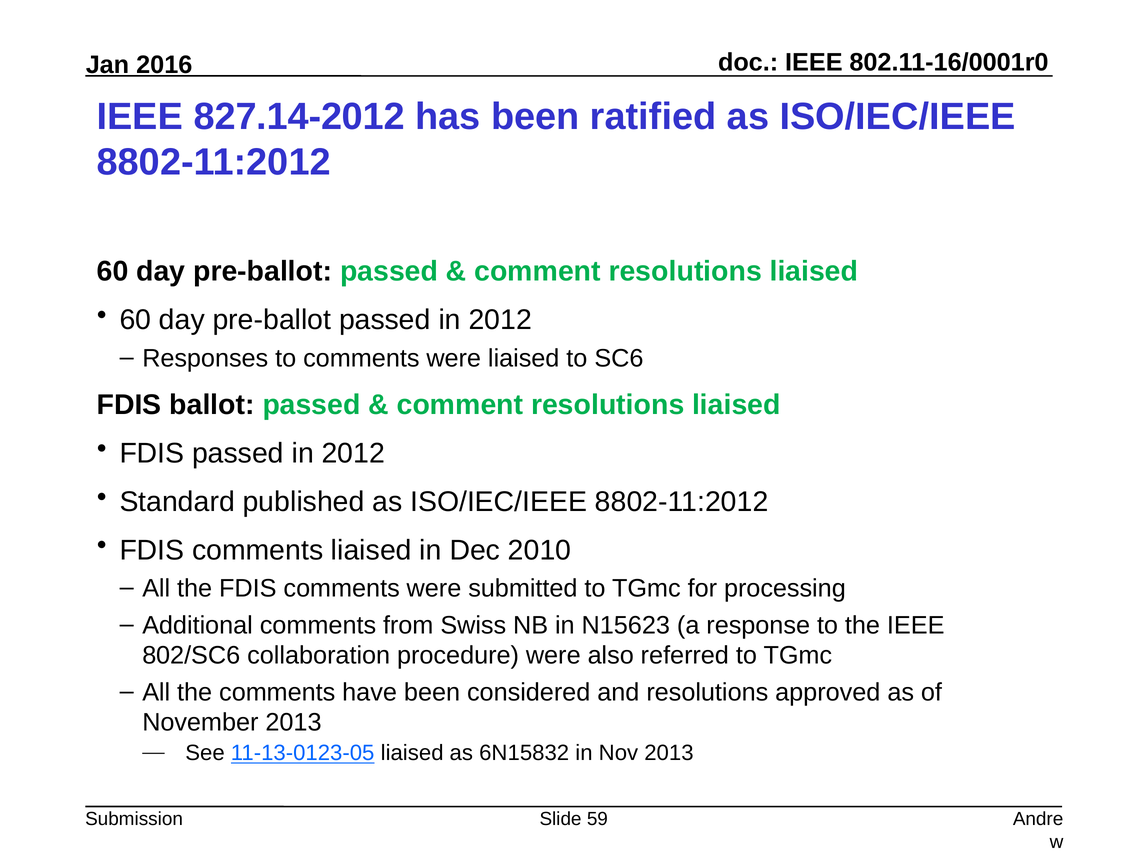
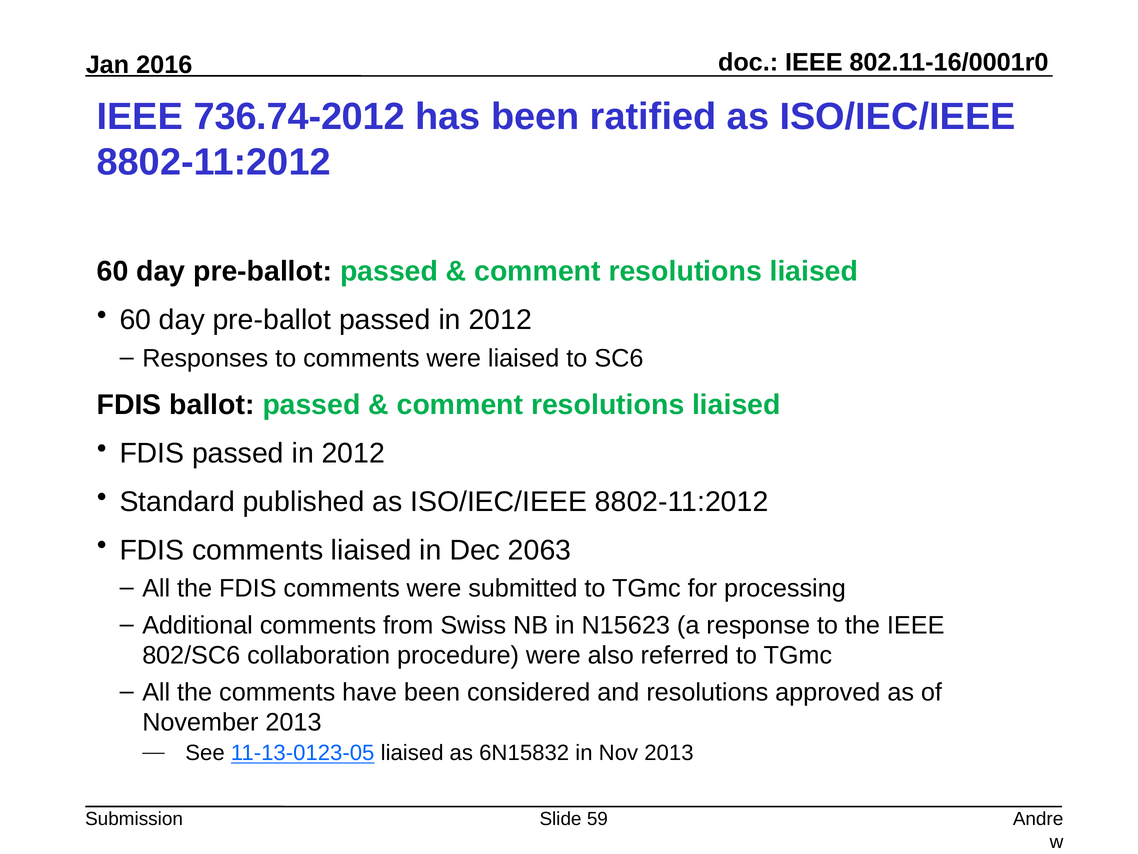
827.14-2012: 827.14-2012 -> 736.74-2012
2010: 2010 -> 2063
